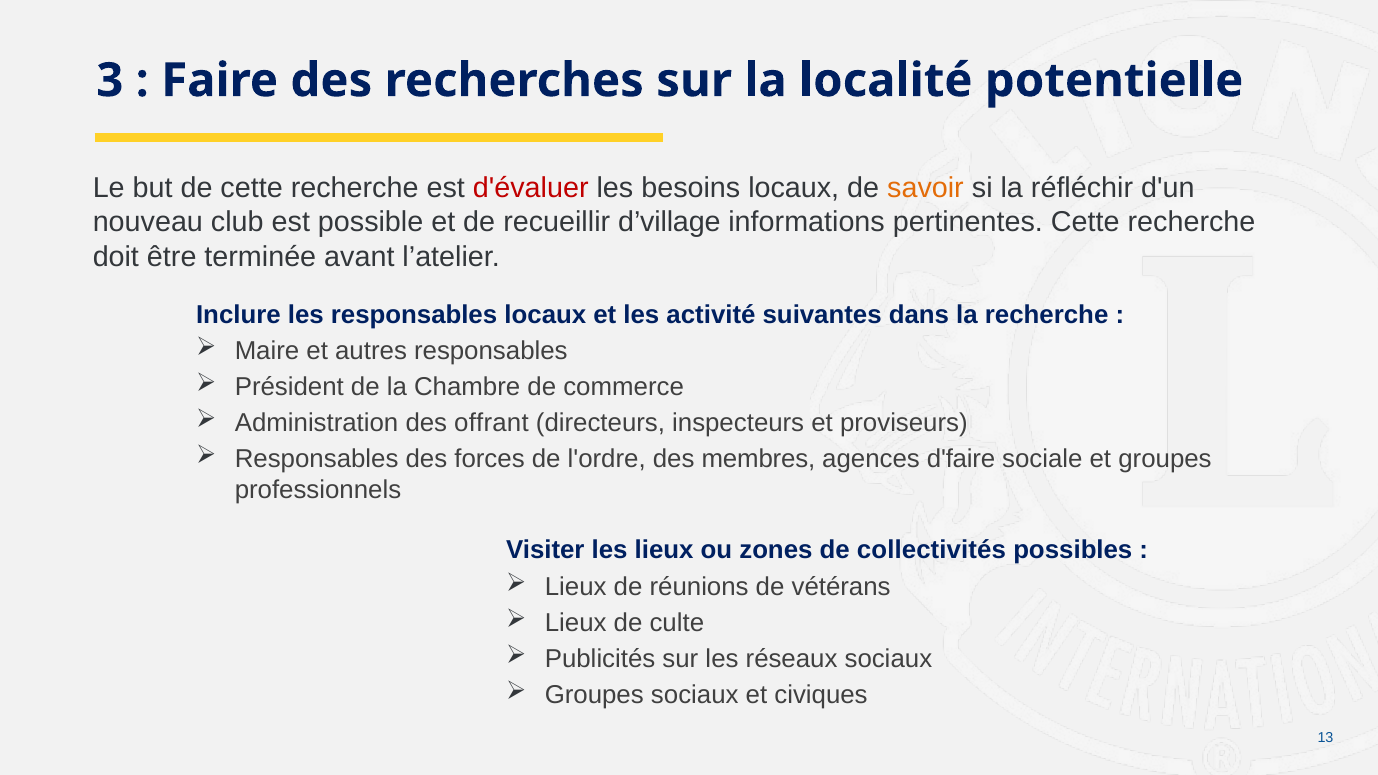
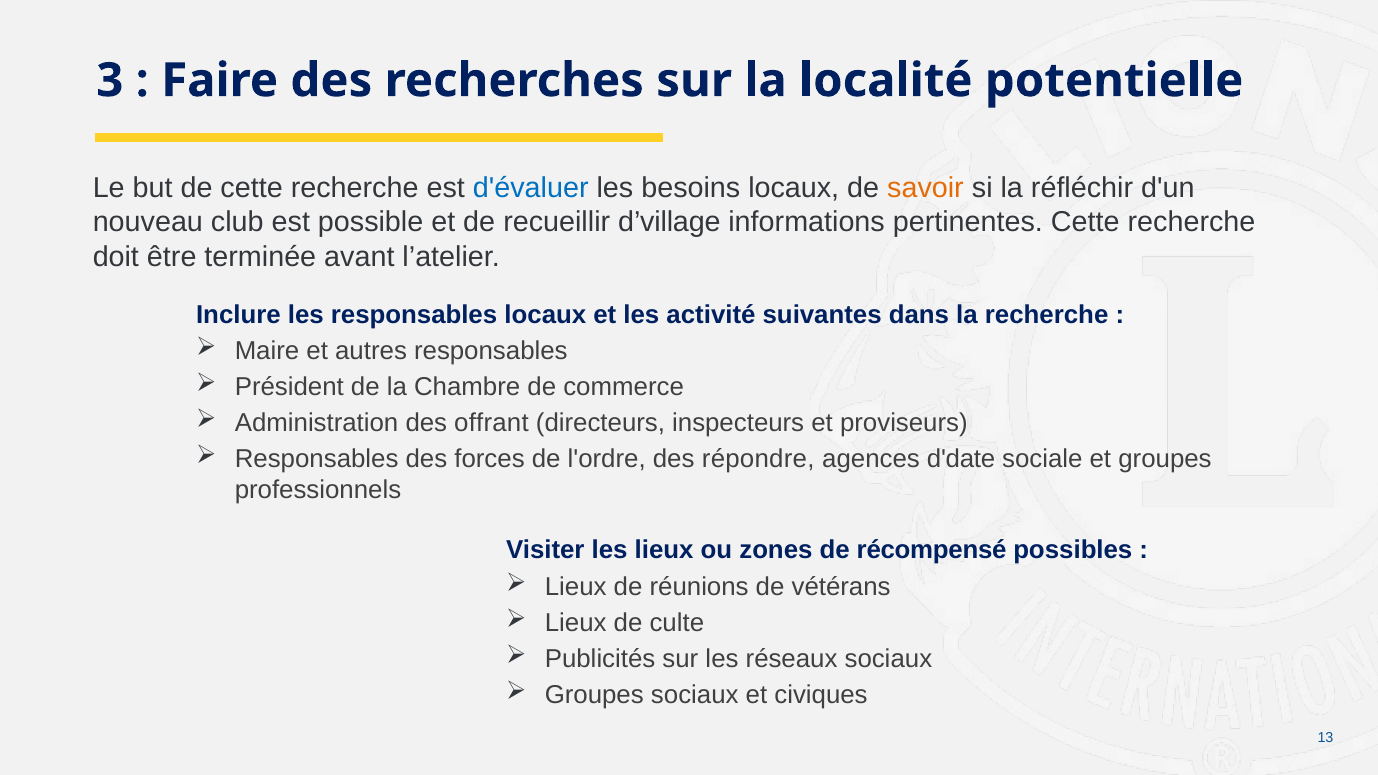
d'évaluer colour: red -> blue
membres: membres -> répondre
d'faire: d'faire -> d'date
collectivités: collectivités -> récompensé
